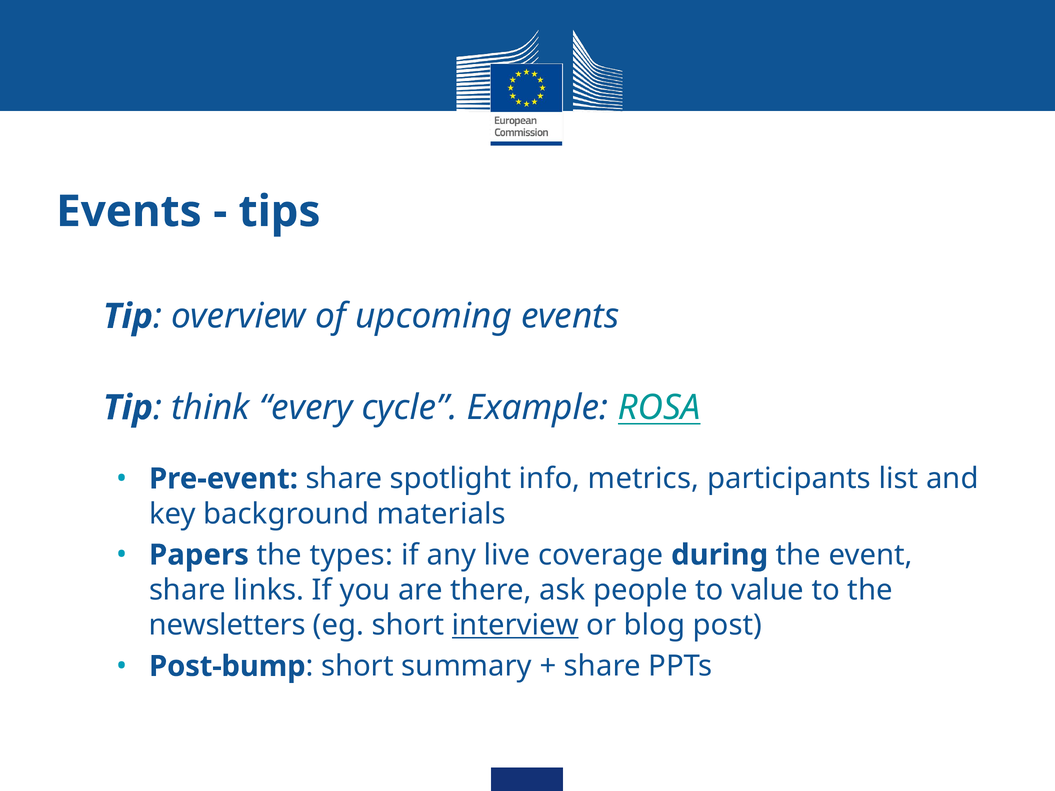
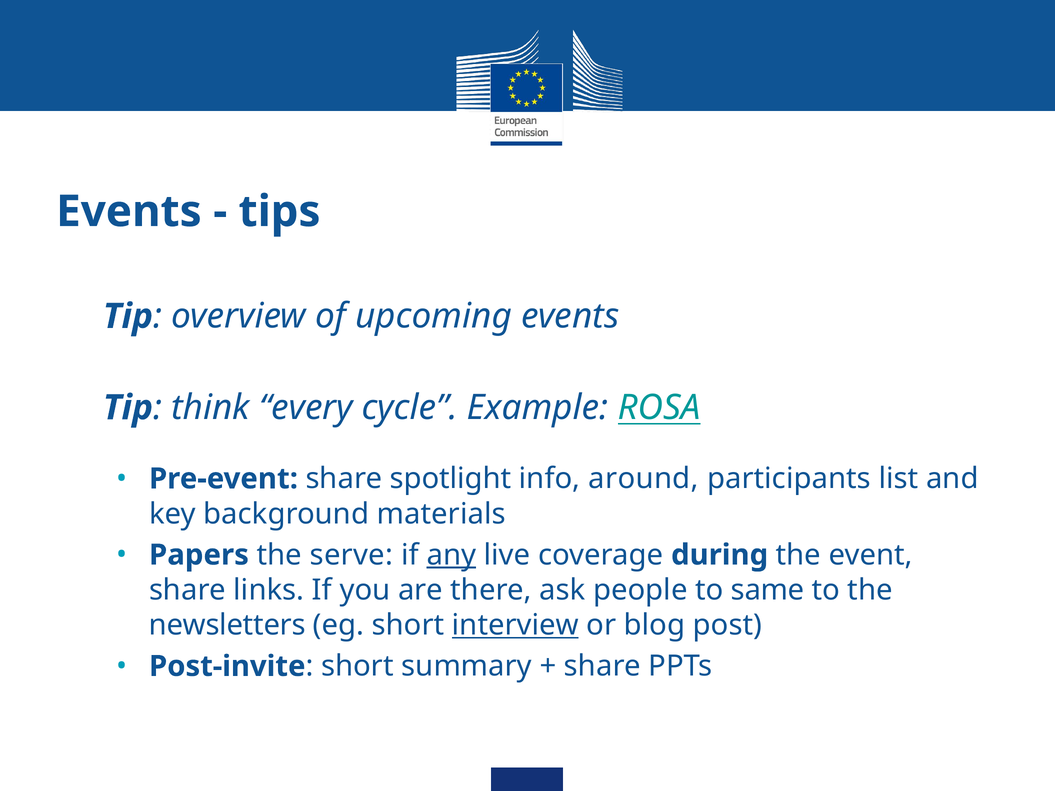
metrics: metrics -> around
types: types -> serve
any underline: none -> present
value: value -> same
Post-bump: Post-bump -> Post-invite
